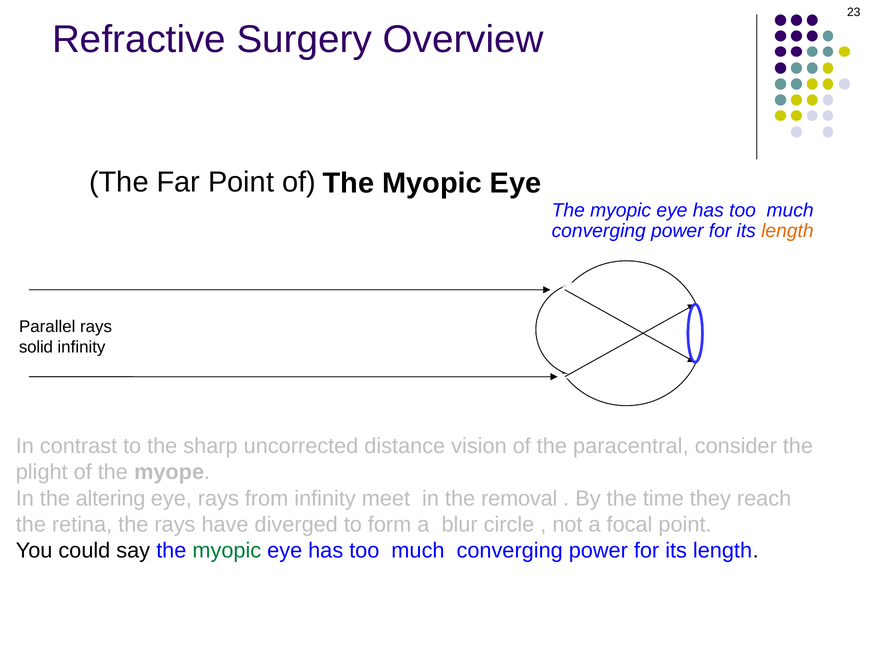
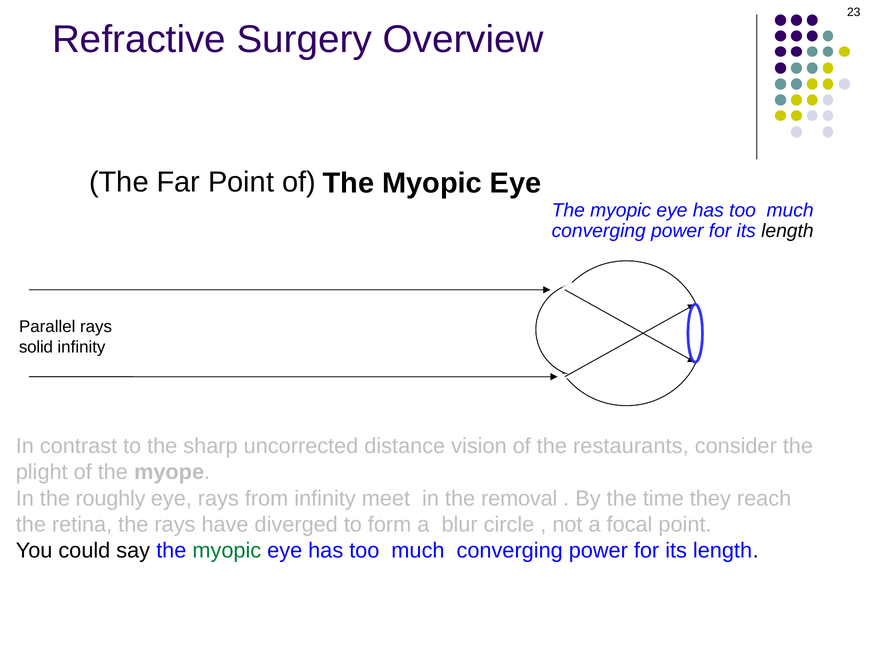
length at (787, 231) colour: orange -> black
paracentral: paracentral -> restaurants
altering: altering -> roughly
